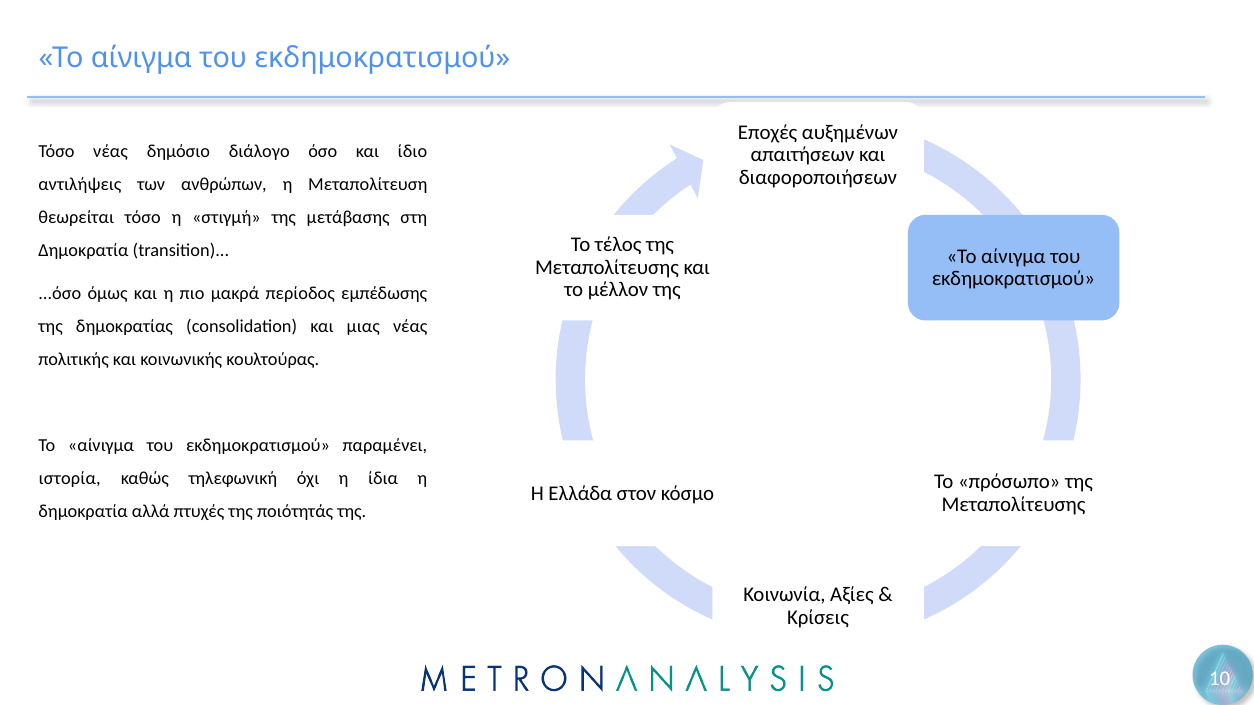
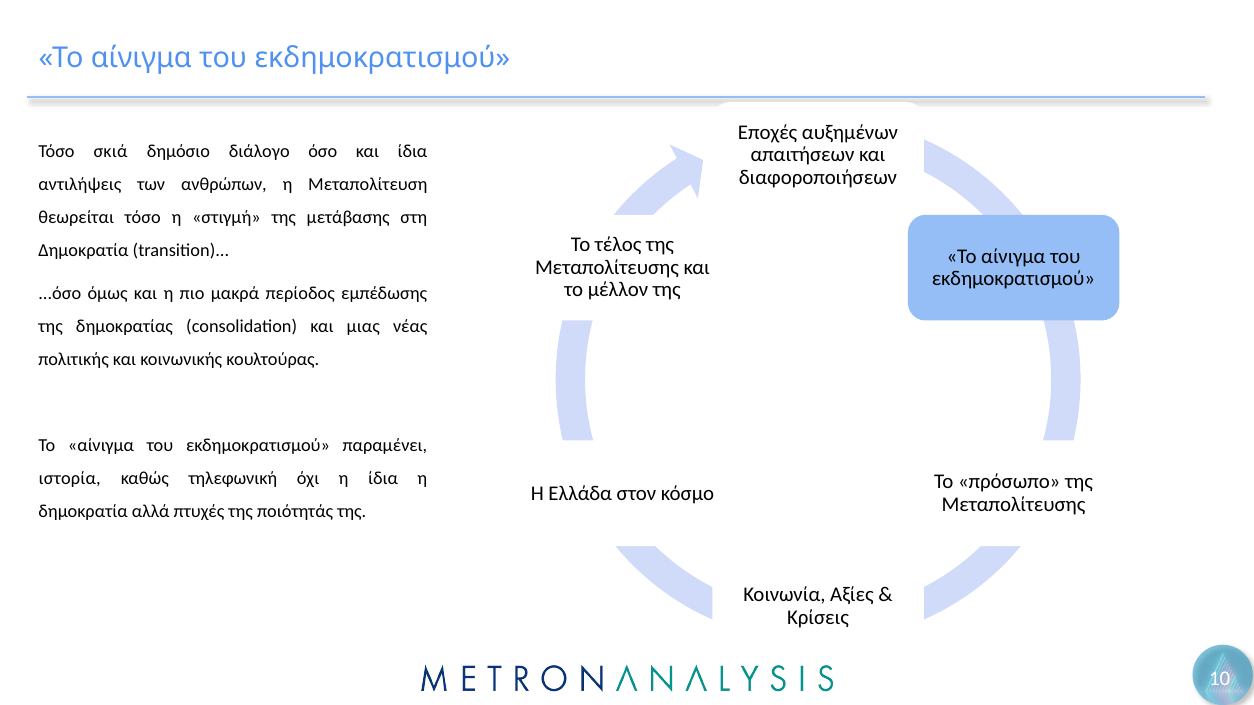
Τόσο νέας: νέας -> σκιά
και ίδιο: ίδιο -> ίδια
